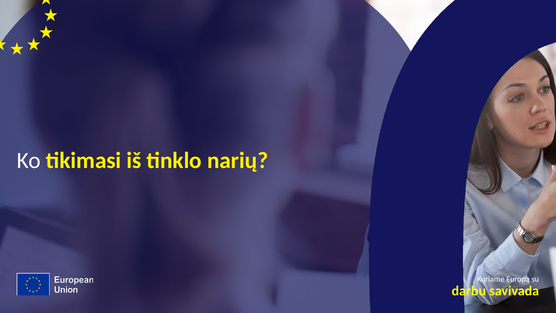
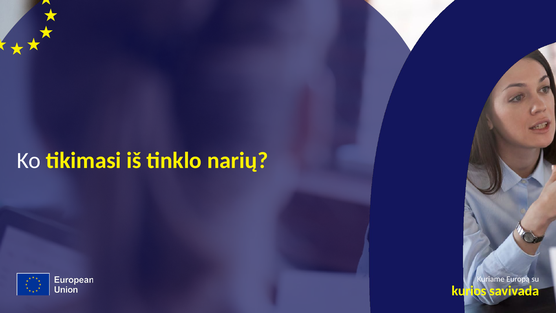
darbu: darbu -> kurios
